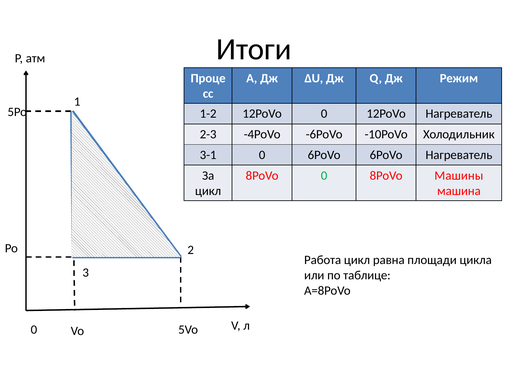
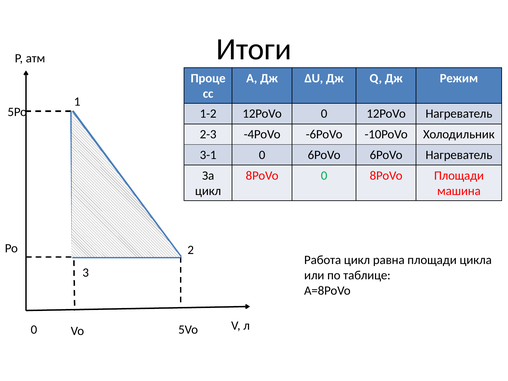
8PoVo Машины: Машины -> Площади
